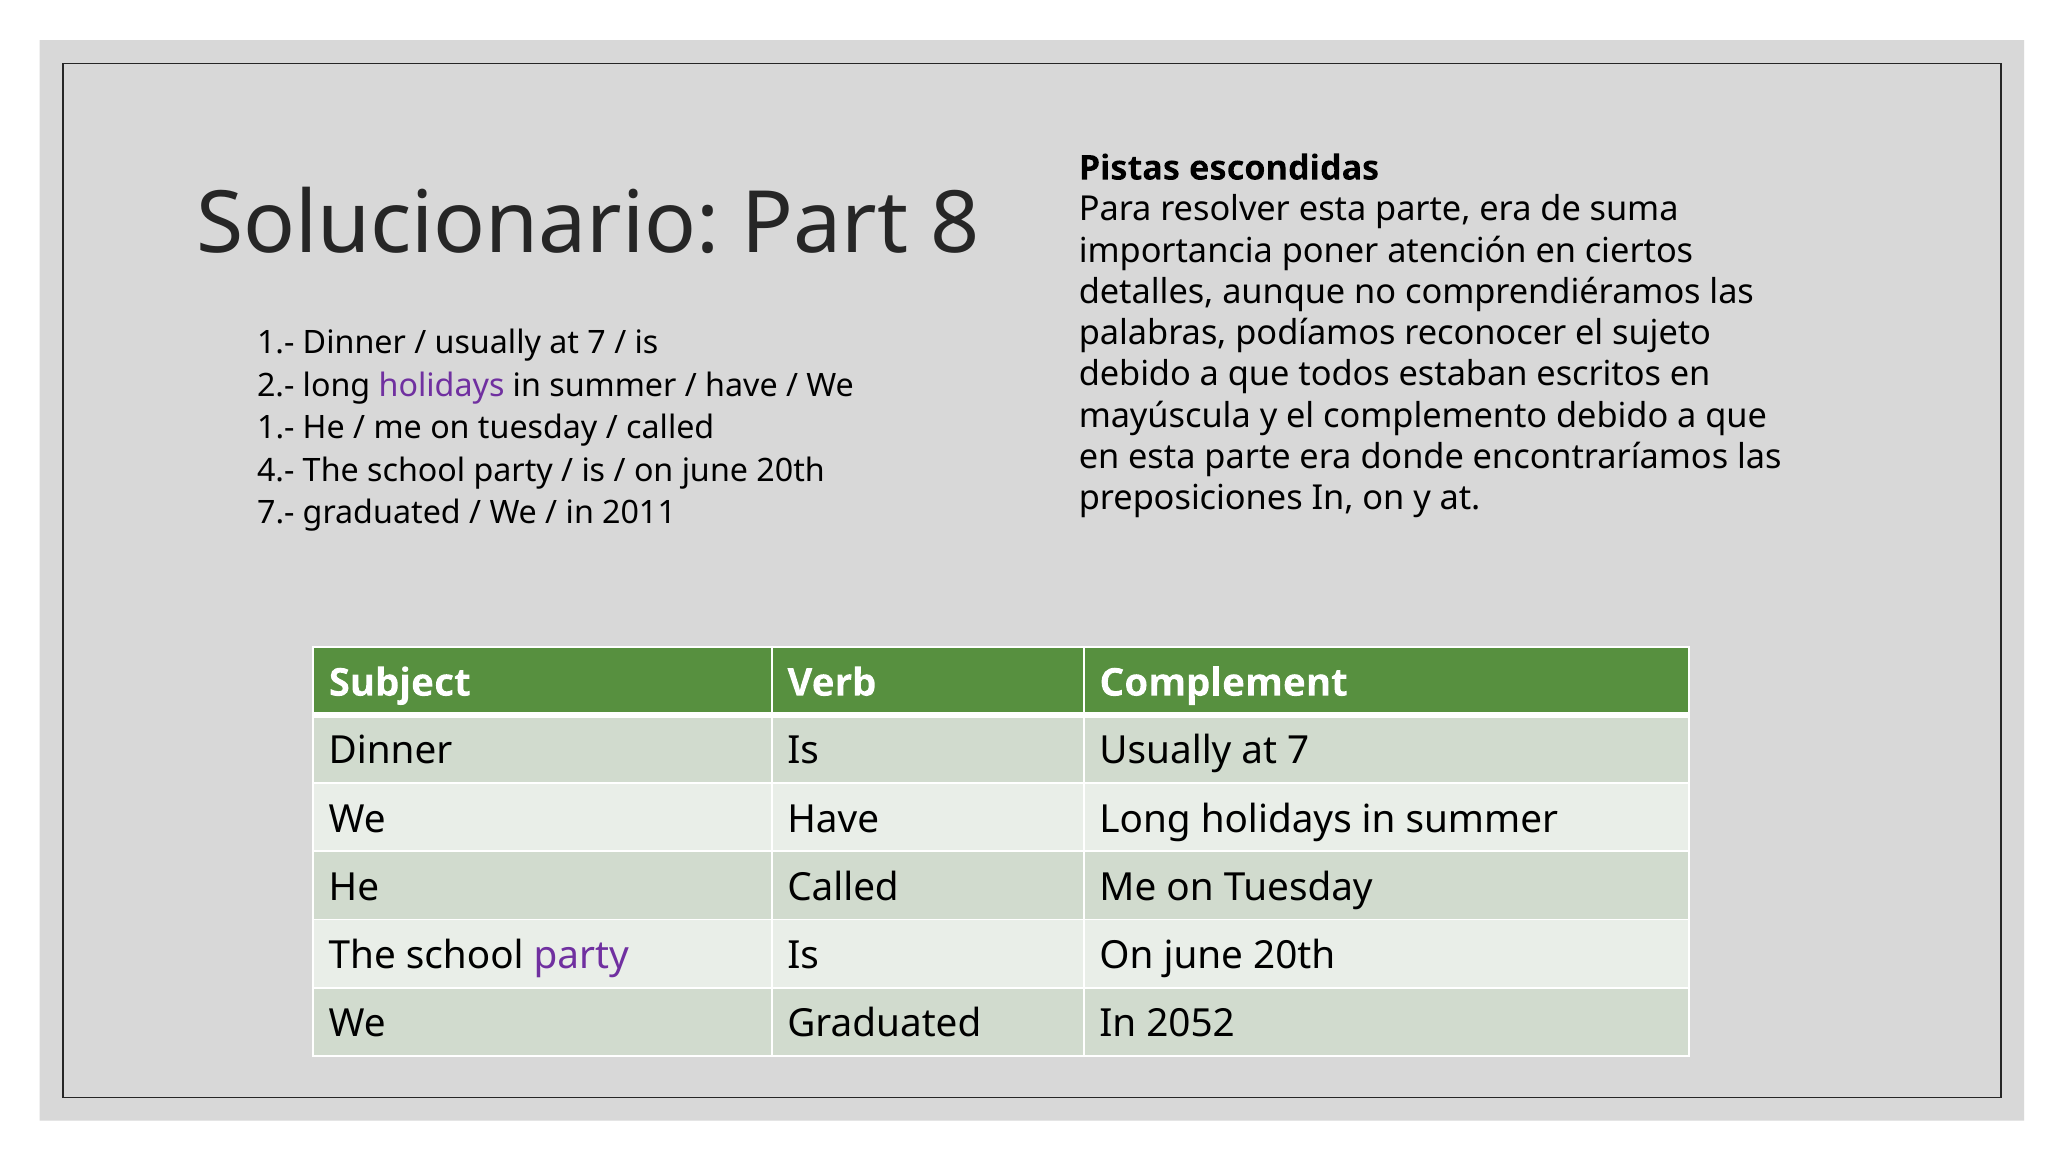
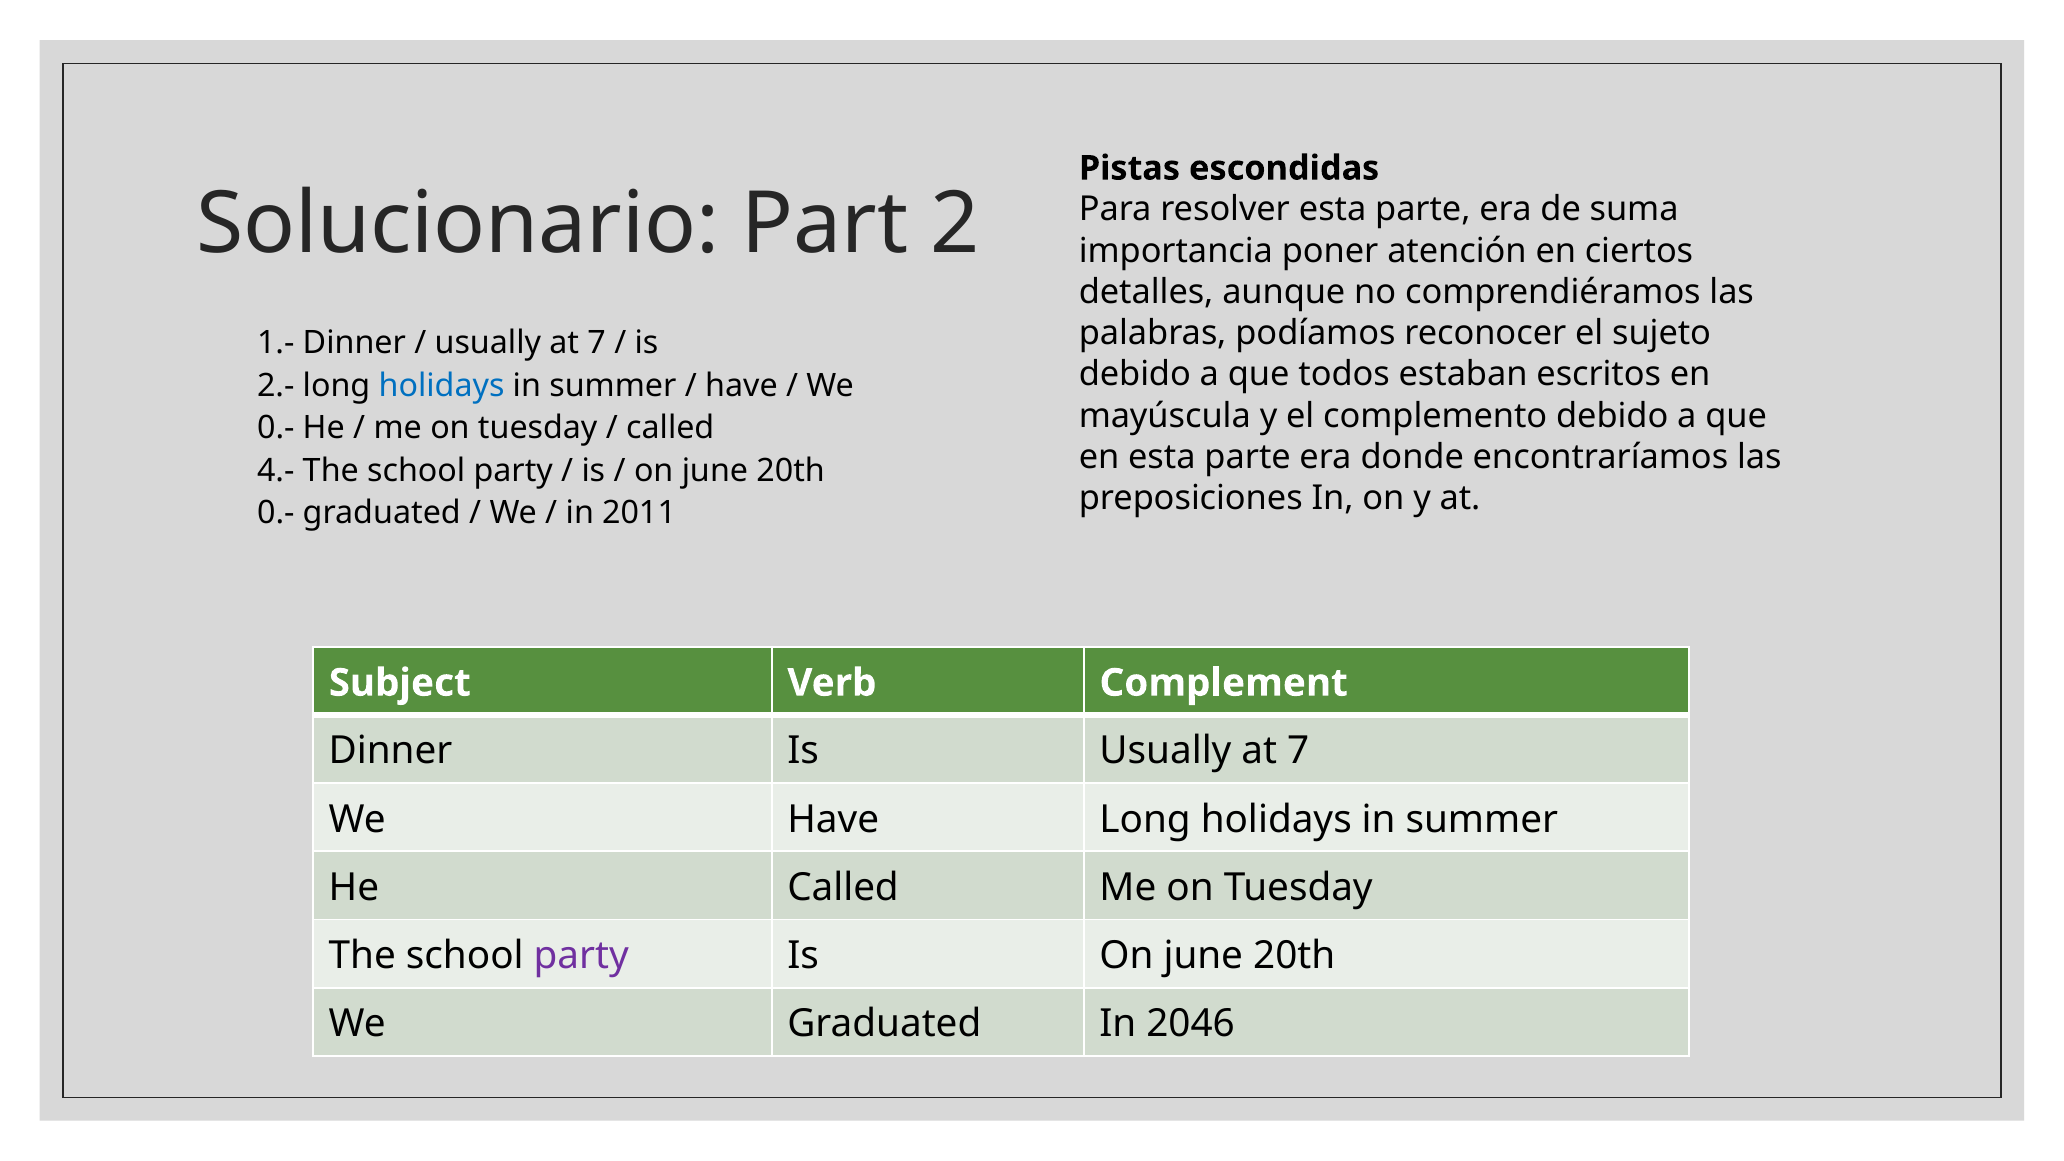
8: 8 -> 2
holidays at (442, 386) colour: purple -> blue
1.- at (276, 428): 1.- -> 0.-
7.- at (276, 513): 7.- -> 0.-
2052: 2052 -> 2046
